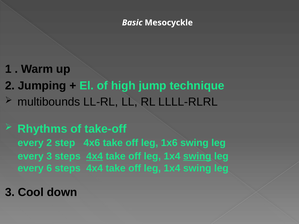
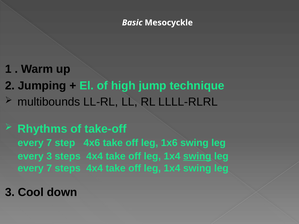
2 at (49, 143): 2 -> 7
4x4 at (95, 156) underline: present -> none
6 at (49, 168): 6 -> 7
